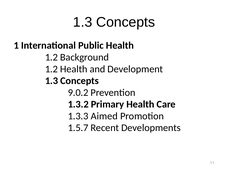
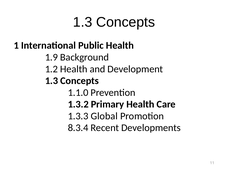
1.2 at (51, 57): 1.2 -> 1.9
9.0.2: 9.0.2 -> 1.1.0
Aimed: Aimed -> Global
1.5.7: 1.5.7 -> 8.3.4
